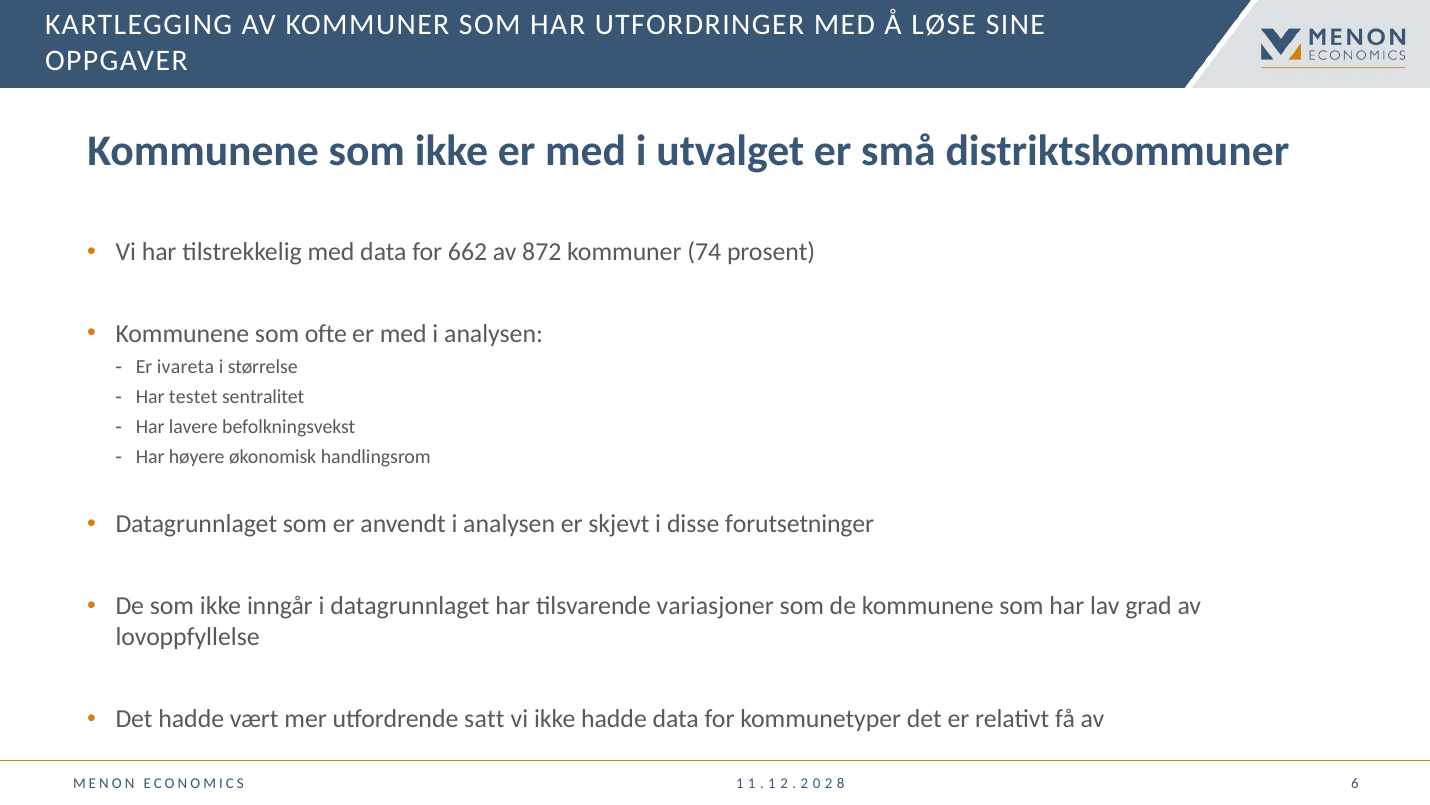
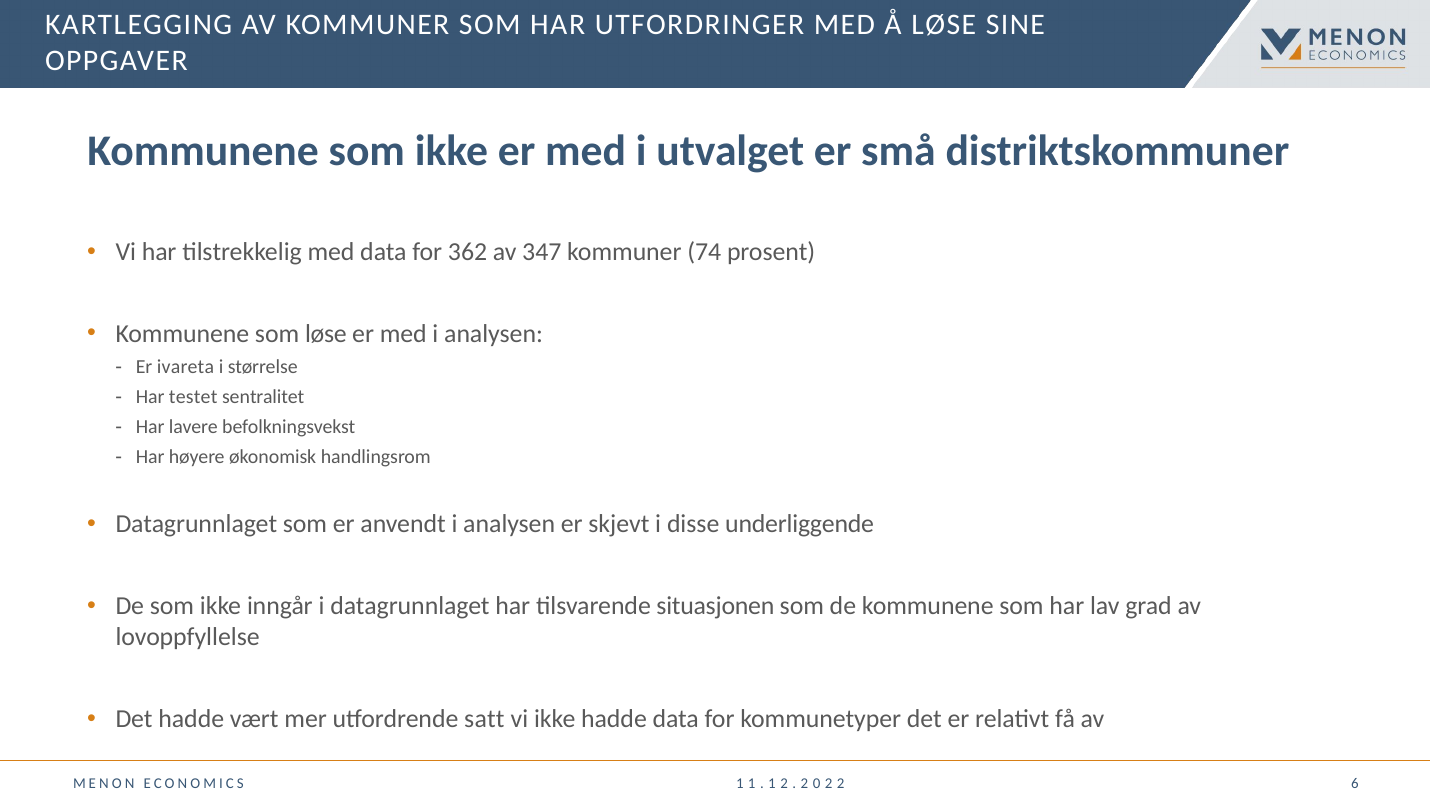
662: 662 -> 362
872: 872 -> 347
som ofte: ofte -> løse
forutsetninger: forutsetninger -> underliggende
variasjoner: variasjoner -> situasjonen
8 at (841, 783): 8 -> 2
